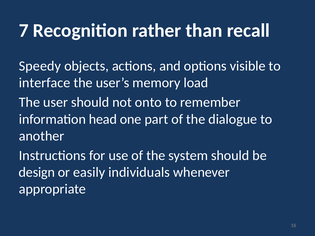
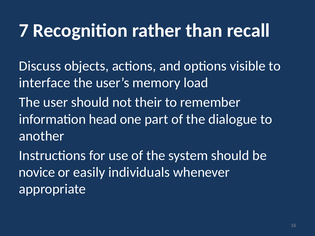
Speedy: Speedy -> Discuss
onto: onto -> their
design: design -> novice
